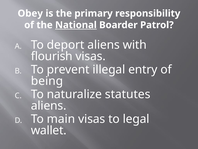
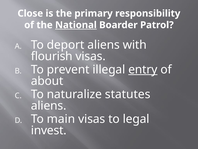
Obey: Obey -> Close
entry underline: none -> present
being: being -> about
wallet: wallet -> invest
